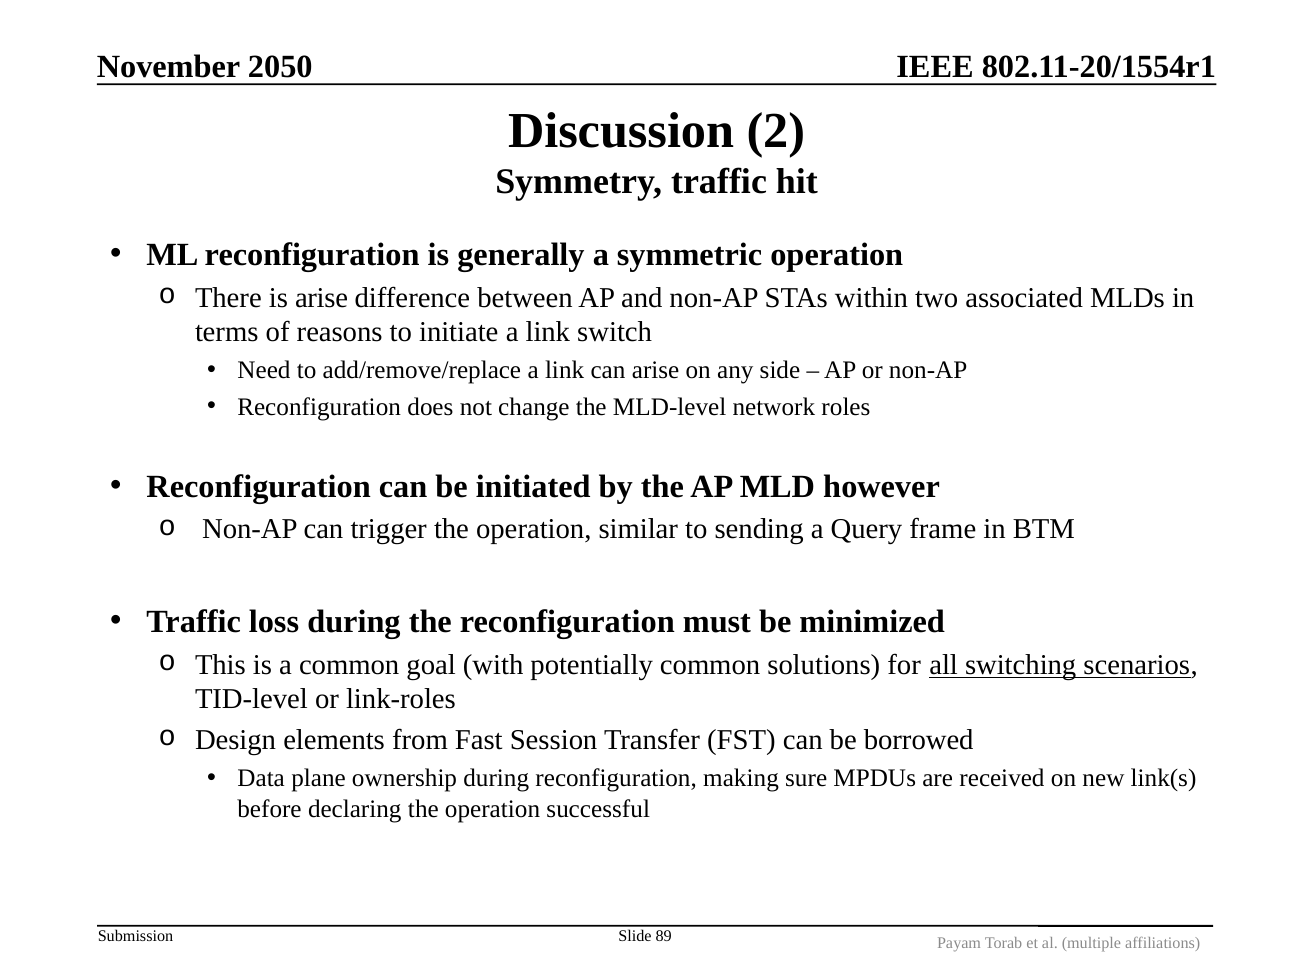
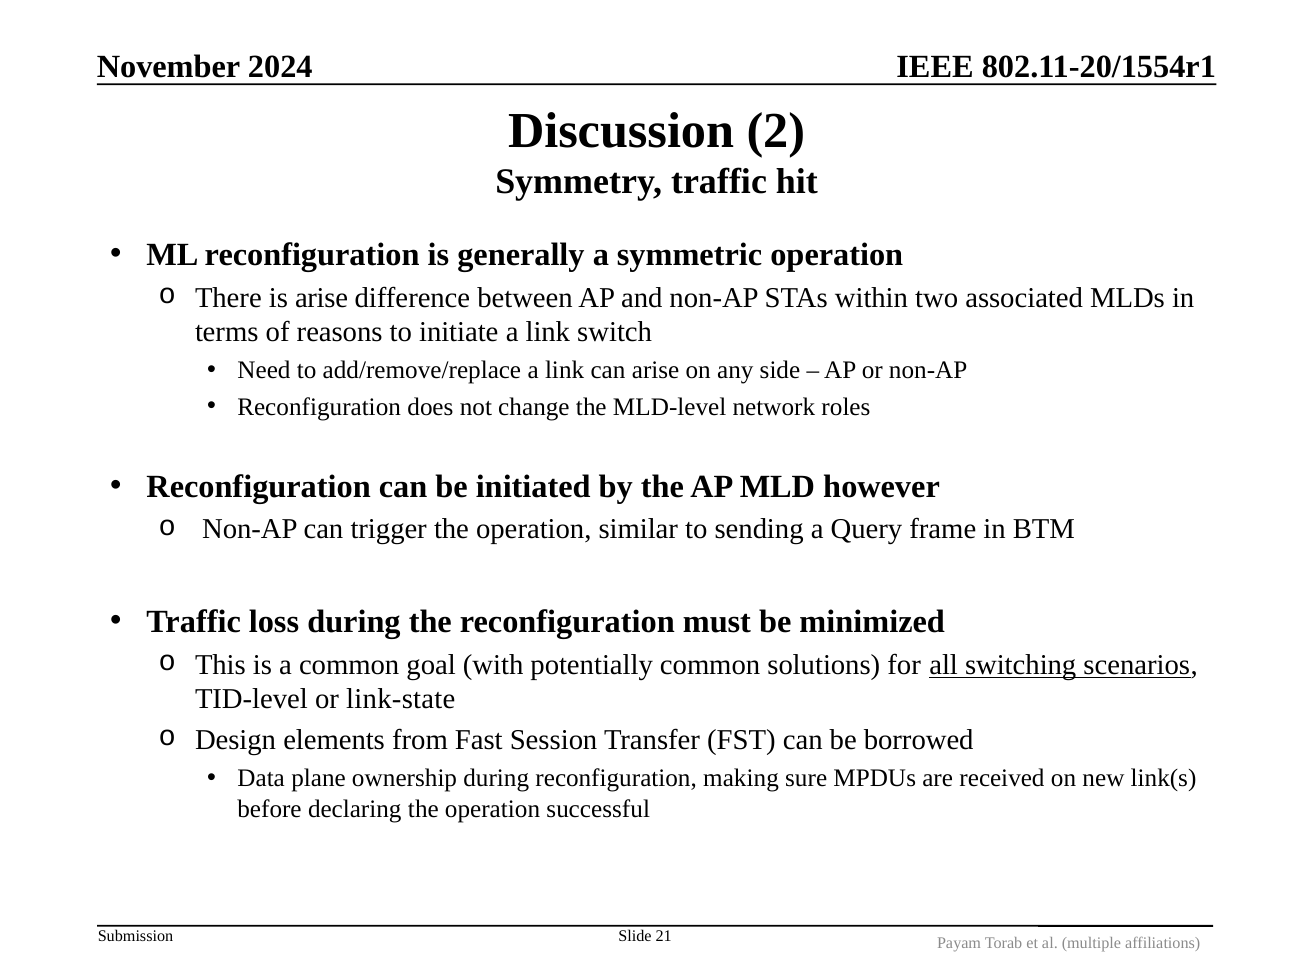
2050: 2050 -> 2024
link-roles: link-roles -> link-state
89: 89 -> 21
